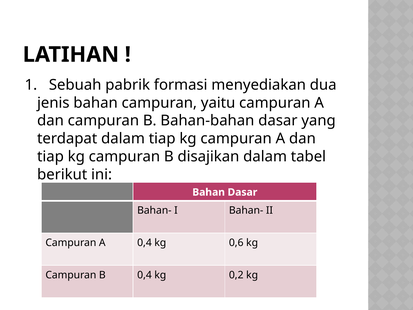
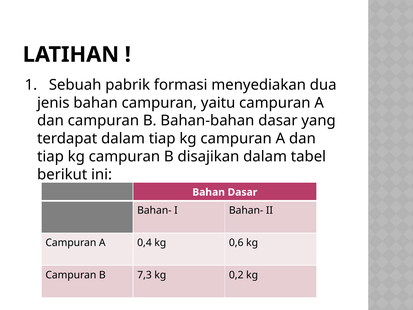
B 0,4: 0,4 -> 7,3
